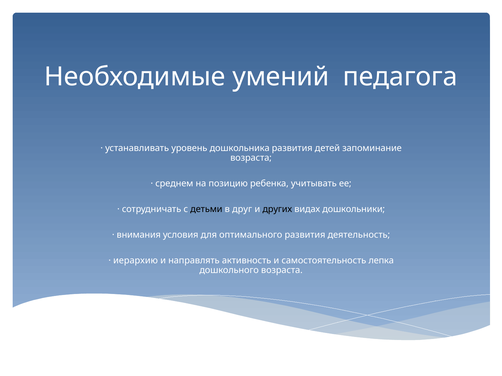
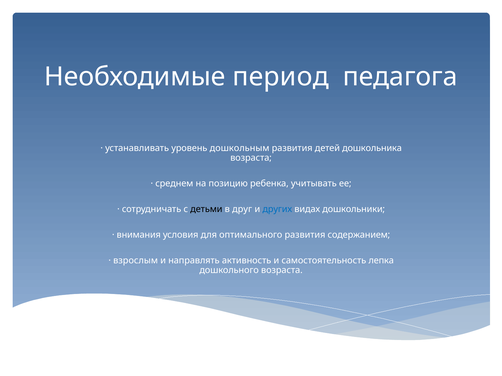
умений: умений -> период
дошкольника: дошкольника -> дошкольным
запоминание: запоминание -> дошкольника
других colour: black -> blue
деятельность: деятельность -> содержанием
иерархию: иерархию -> взрослым
